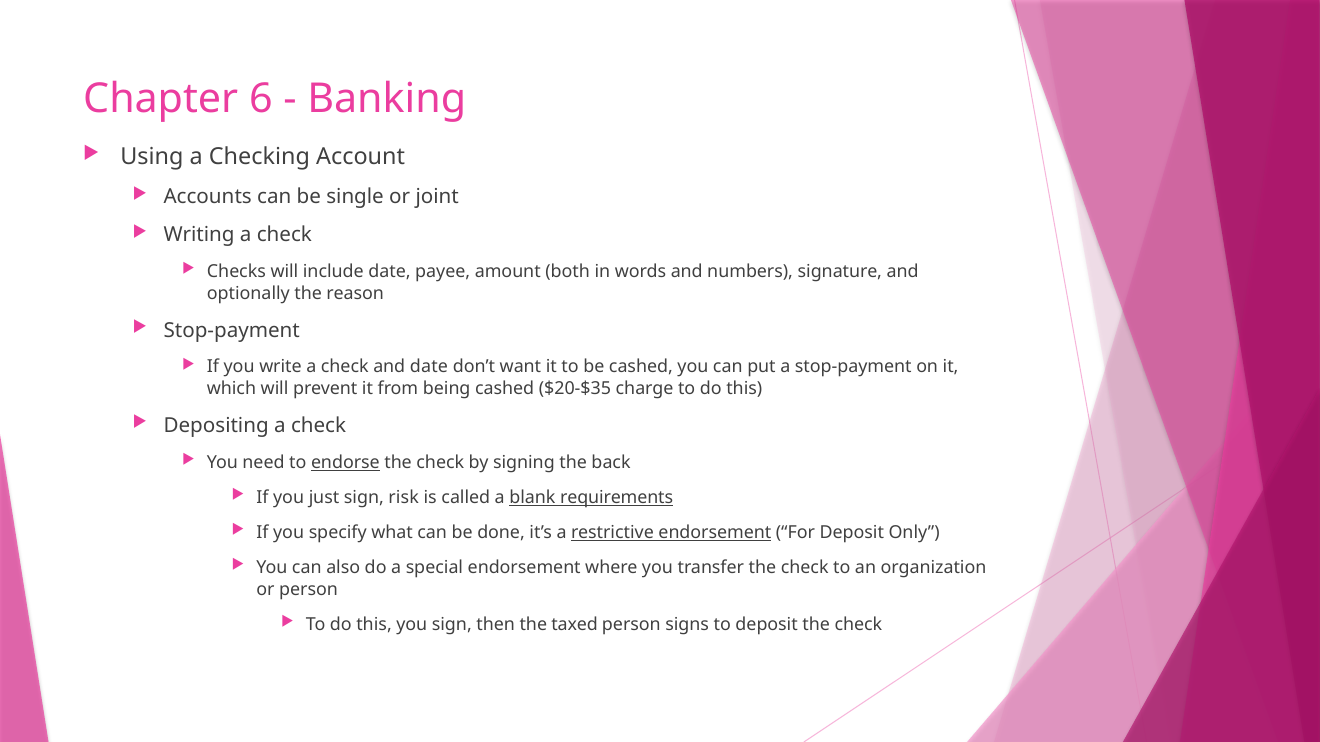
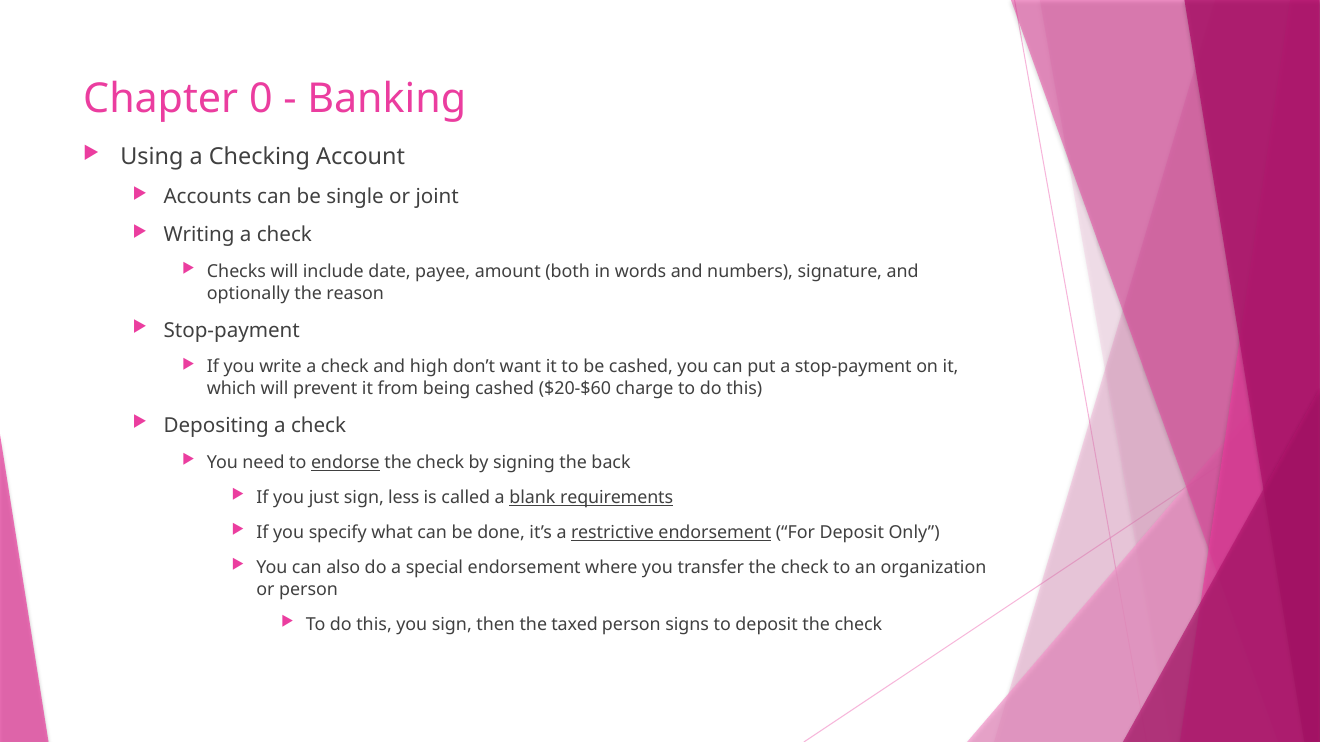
6: 6 -> 0
and date: date -> high
$20-$35: $20-$35 -> $20-$60
risk: risk -> less
